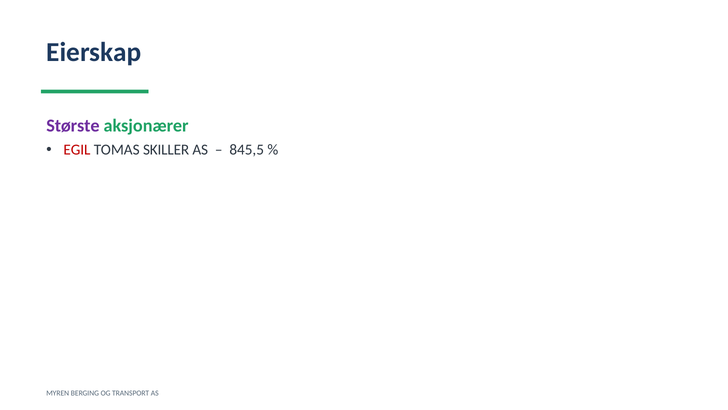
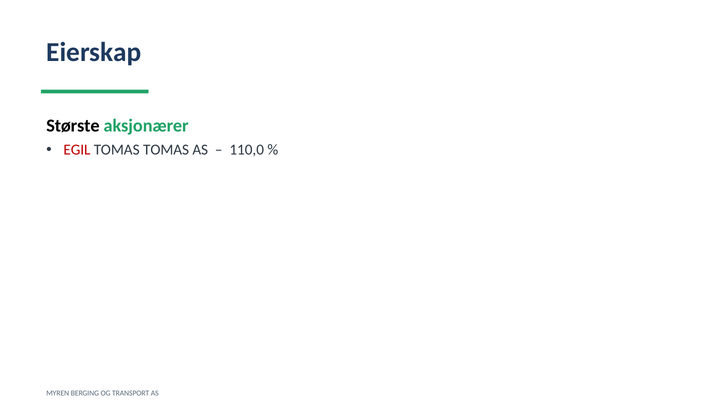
Største colour: purple -> black
TOMAS SKILLER: SKILLER -> TOMAS
845,5: 845,5 -> 110,0
